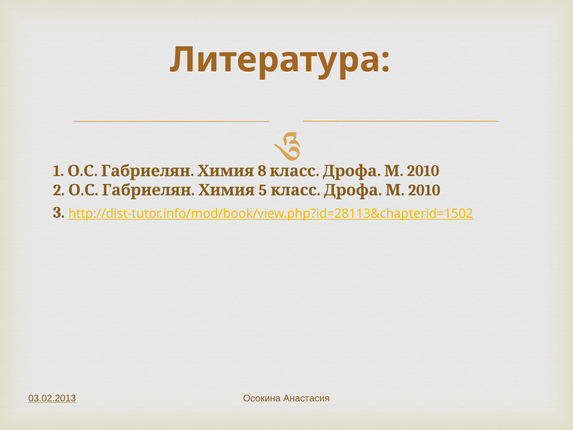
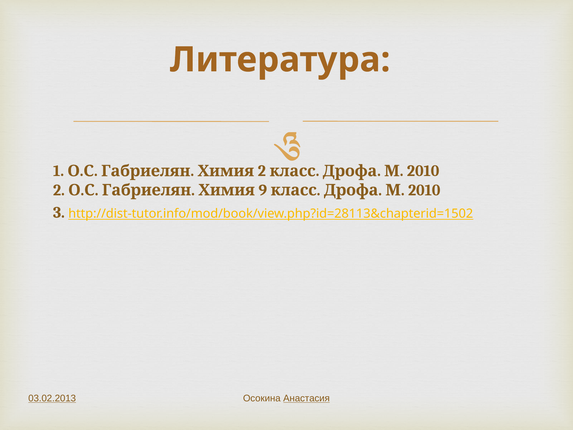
8 at (262, 171): 8 -> 2
5: 5 -> 9
Анастасия underline: none -> present
